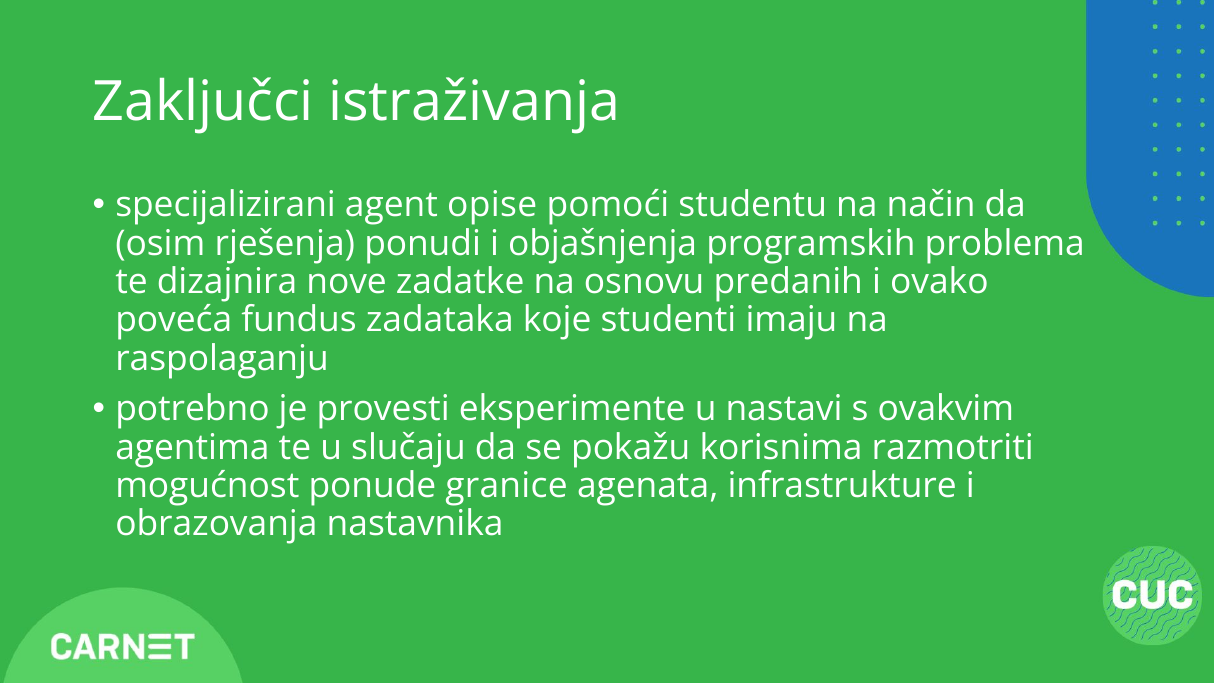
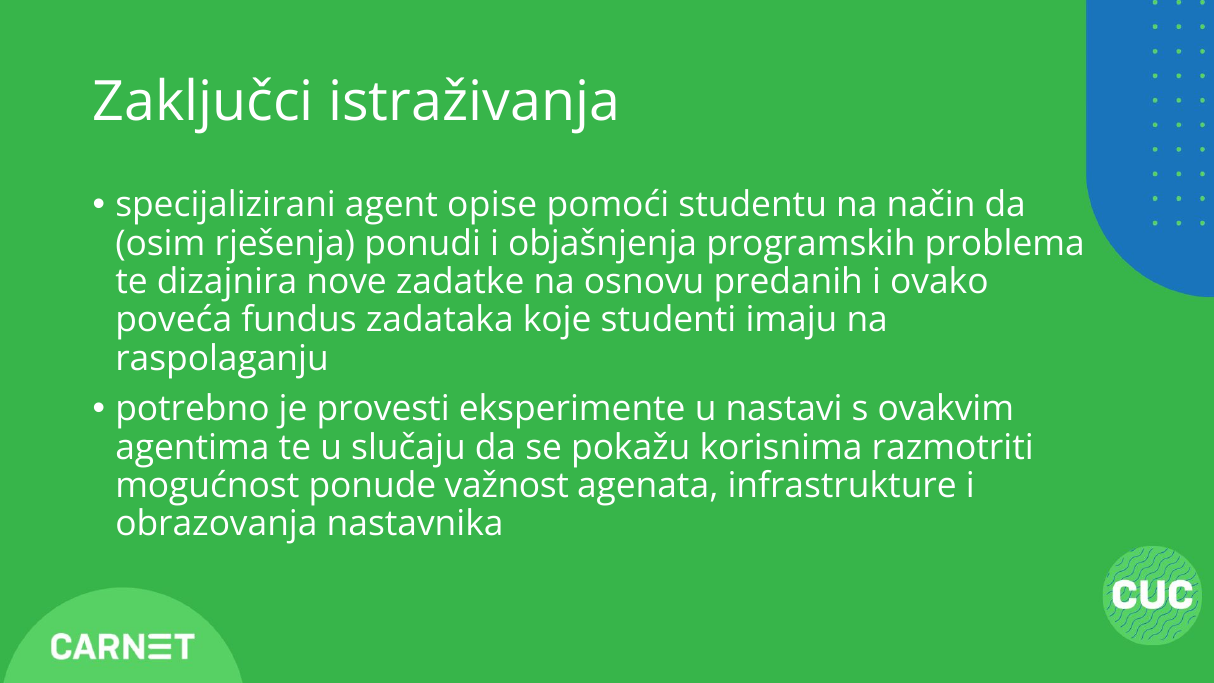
granice: granice -> važnost
